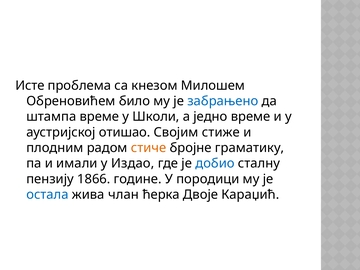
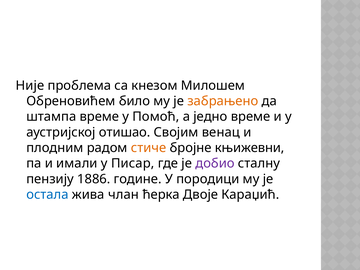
Исте: Исте -> Није
забрањено colour: blue -> orange
Школи: Школи -> Помоћ
стиже: стиже -> венац
граматику: граматику -> књижевни
Издао: Издао -> Писар
добио colour: blue -> purple
1866: 1866 -> 1886
